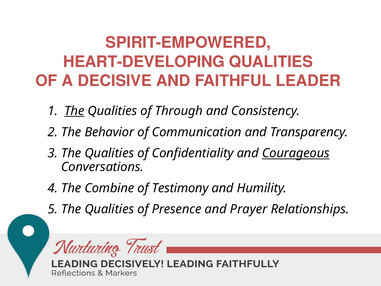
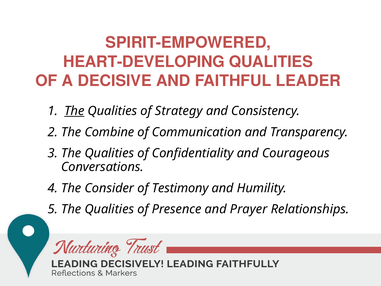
Through: Through -> Strategy
Behavior: Behavior -> Combine
Courageous underline: present -> none
Combine: Combine -> Consider
